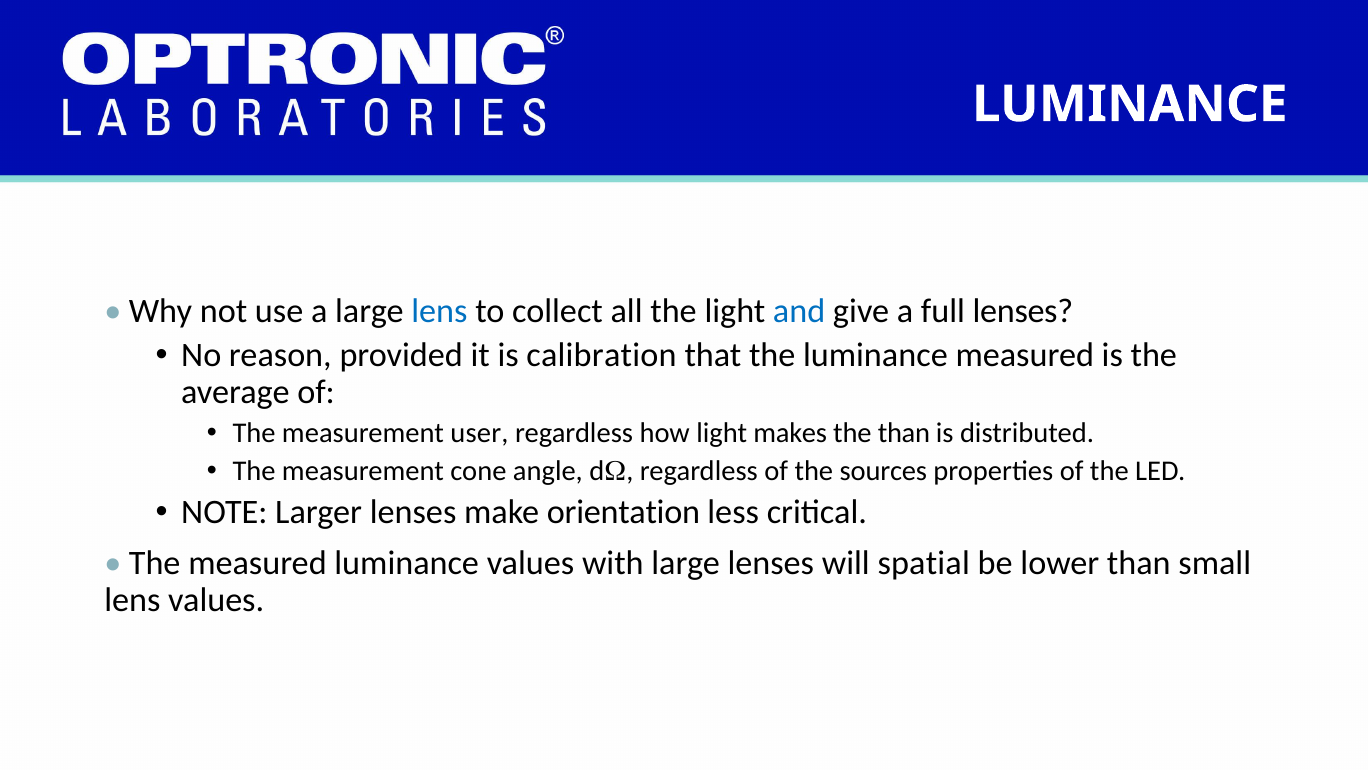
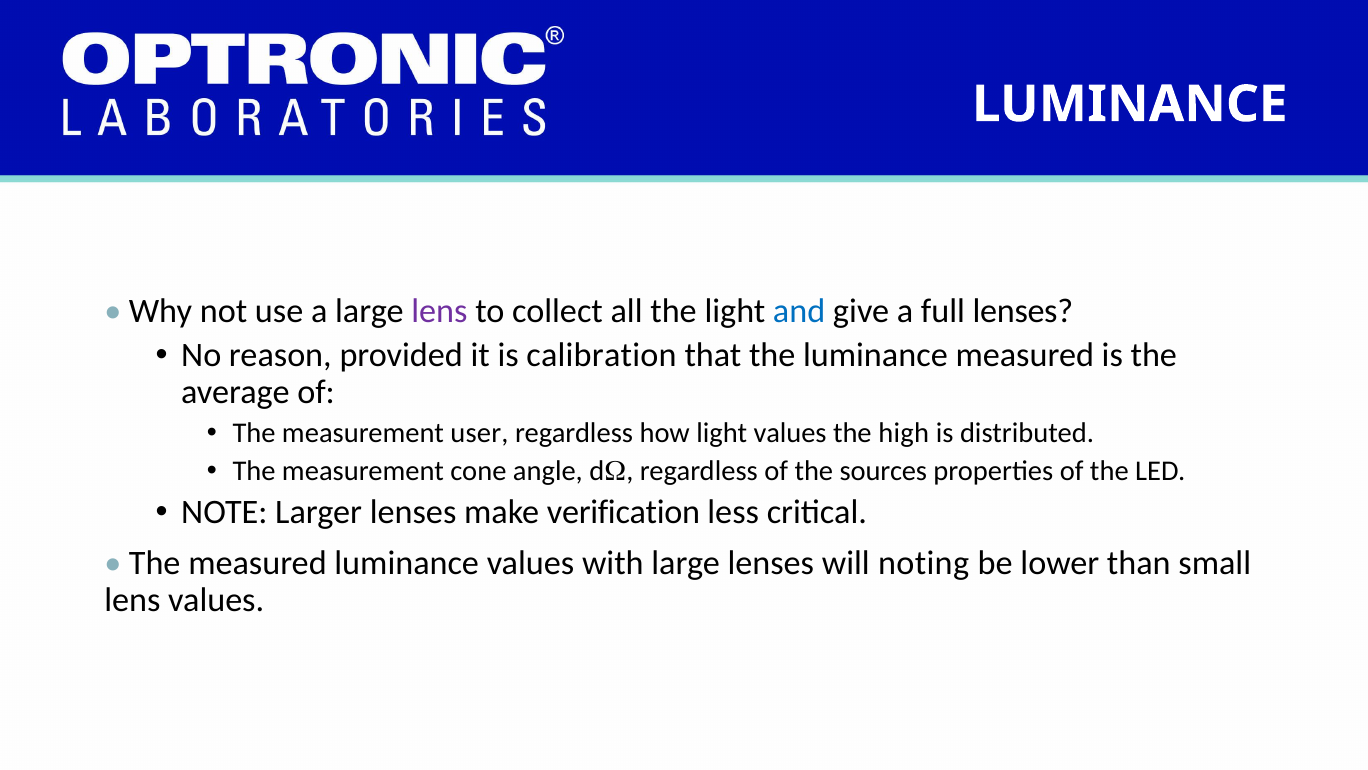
lens at (439, 311) colour: blue -> purple
light makes: makes -> values
the than: than -> high
orientation: orientation -> verification
spatial: spatial -> noting
